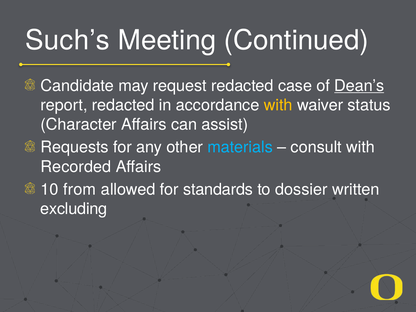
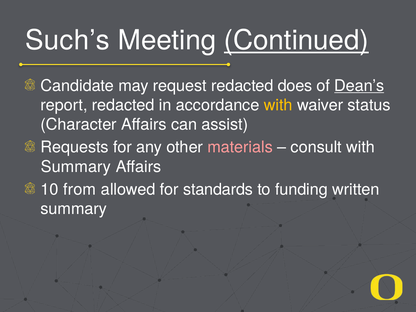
Continued underline: none -> present
case: case -> does
materials colour: light blue -> pink
Recorded at (76, 167): Recorded -> Summary
dossier: dossier -> funding
excluding at (74, 209): excluding -> summary
